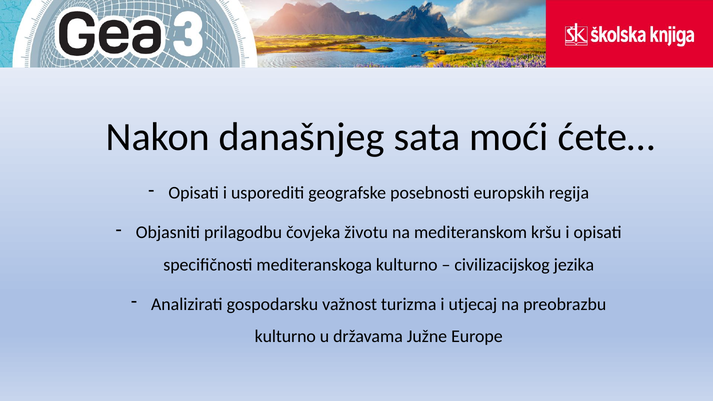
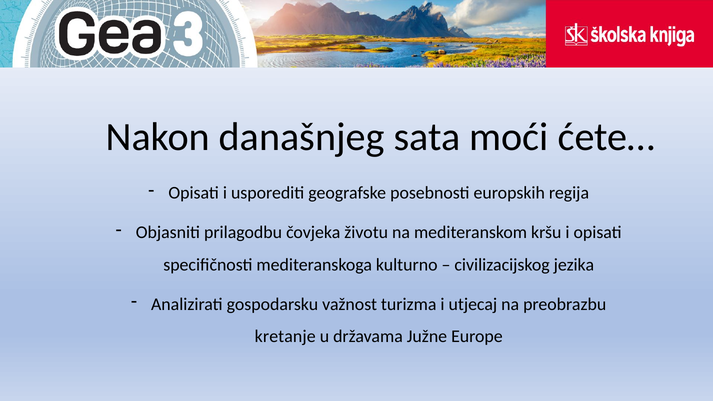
kulturno at (285, 336): kulturno -> kretanje
